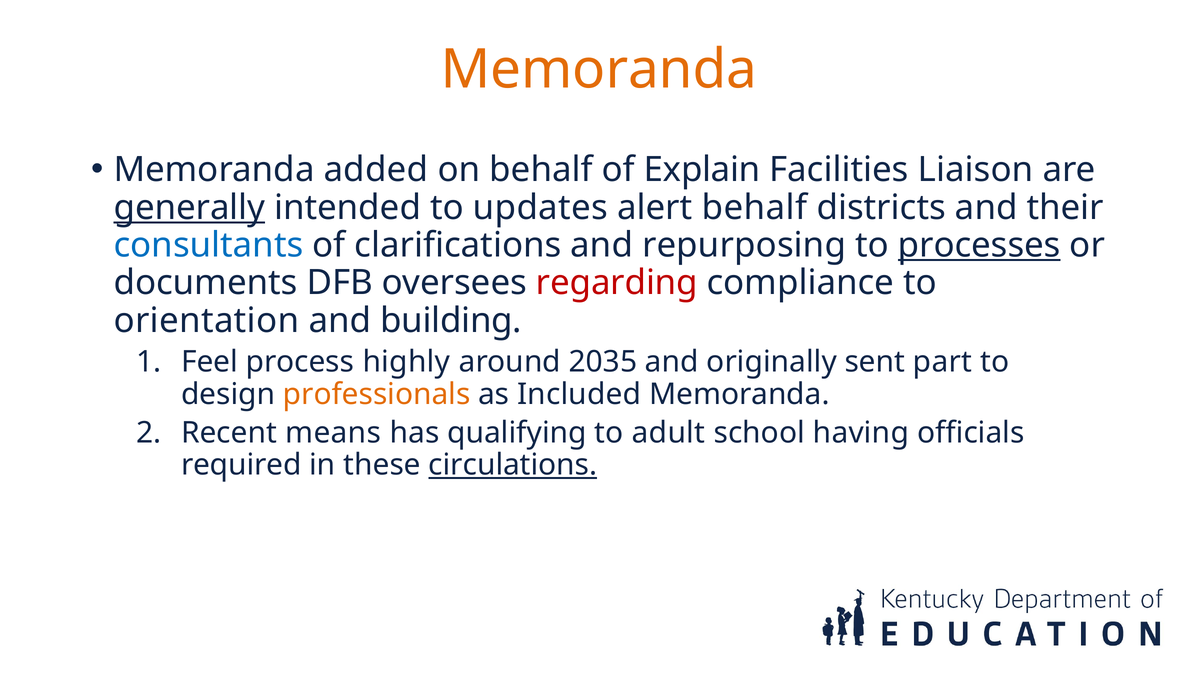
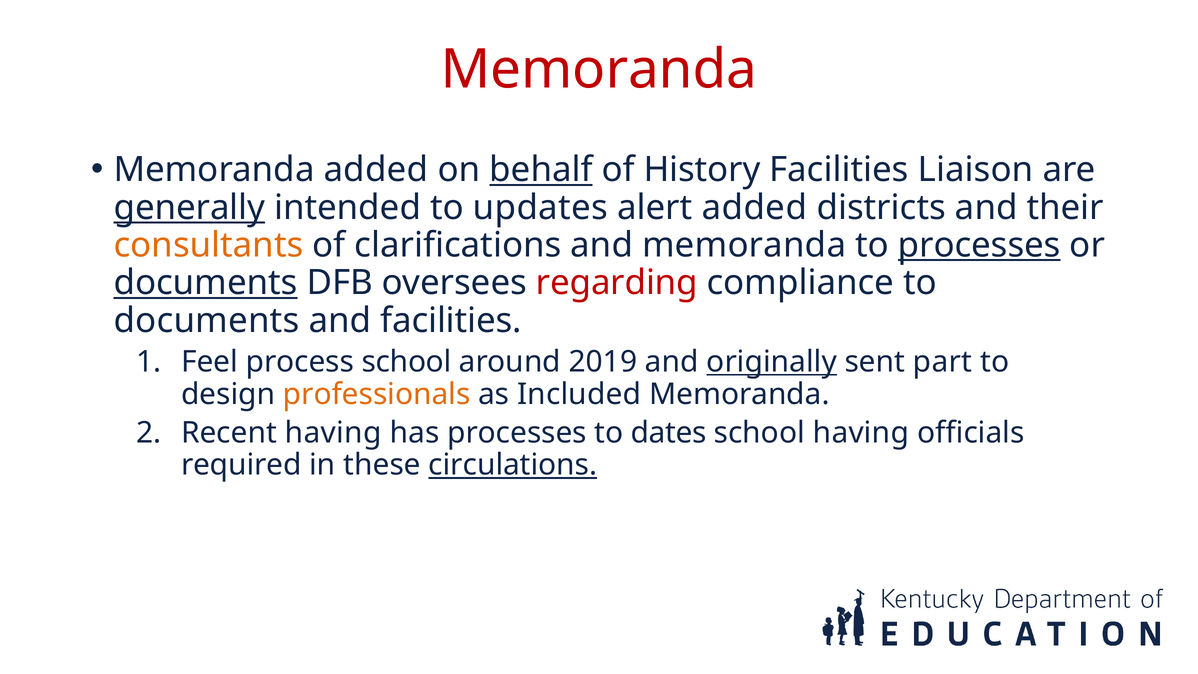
Memoranda at (599, 70) colour: orange -> red
behalf at (541, 170) underline: none -> present
Explain: Explain -> History
alert behalf: behalf -> added
consultants colour: blue -> orange
and repurposing: repurposing -> memoranda
documents at (206, 283) underline: none -> present
orientation at (206, 320): orientation -> documents
and building: building -> facilities
process highly: highly -> school
2035: 2035 -> 2019
originally underline: none -> present
Recent means: means -> having
has qualifying: qualifying -> processes
adult: adult -> dates
